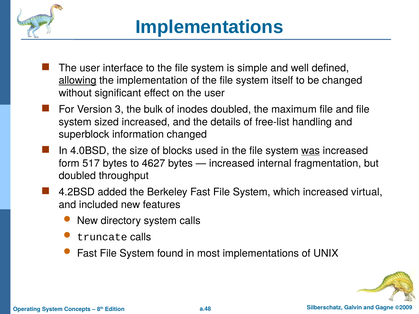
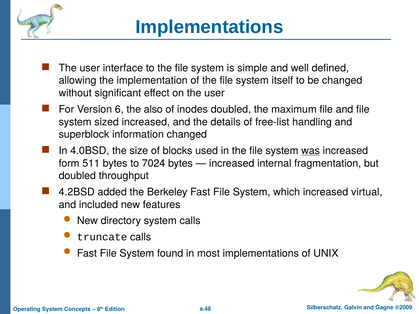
allowing underline: present -> none
3: 3 -> 6
bulk: bulk -> also
517: 517 -> 511
4627: 4627 -> 7024
